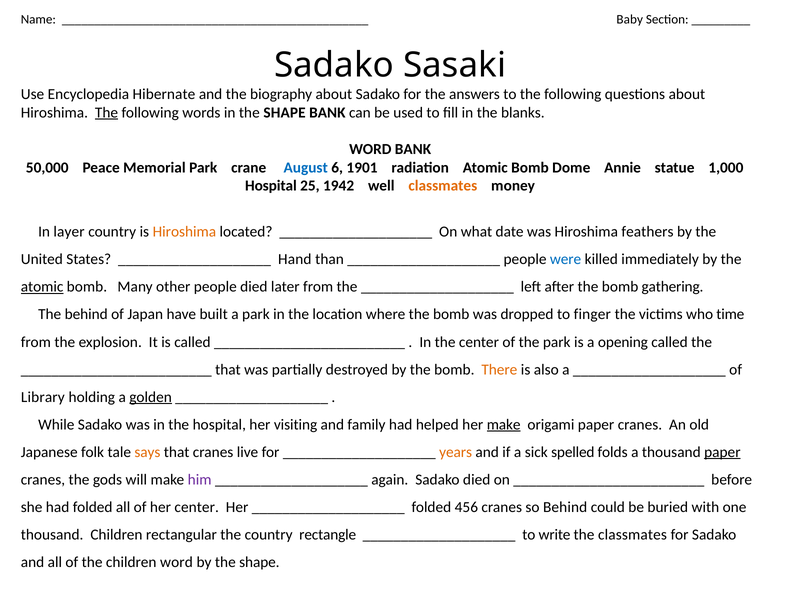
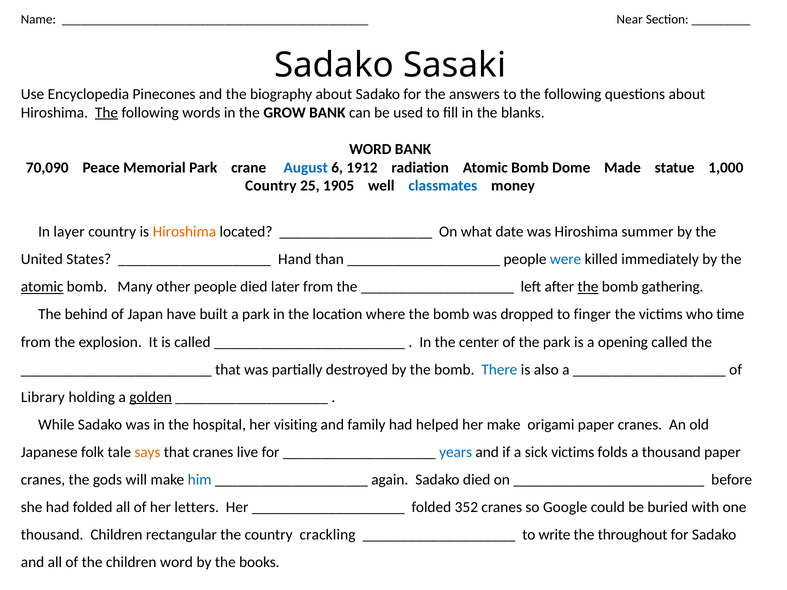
Baby: Baby -> Near
Hibernate: Hibernate -> Pinecones
in the SHAPE: SHAPE -> GROW
50,000: 50,000 -> 70,090
1901: 1901 -> 1912
Annie: Annie -> Made
Hospital at (271, 186): Hospital -> Country
1942: 1942 -> 1905
classmates at (443, 186) colour: orange -> blue
feathers: feathers -> summer
the at (588, 287) underline: none -> present
There colour: orange -> blue
make at (504, 425) underline: present -> none
years colour: orange -> blue
sick spelled: spelled -> victims
paper at (722, 452) underline: present -> none
him colour: purple -> blue
her center: center -> letters
456: 456 -> 352
so Behind: Behind -> Google
rectangle: rectangle -> crackling
the classmates: classmates -> throughout
by the shape: shape -> books
